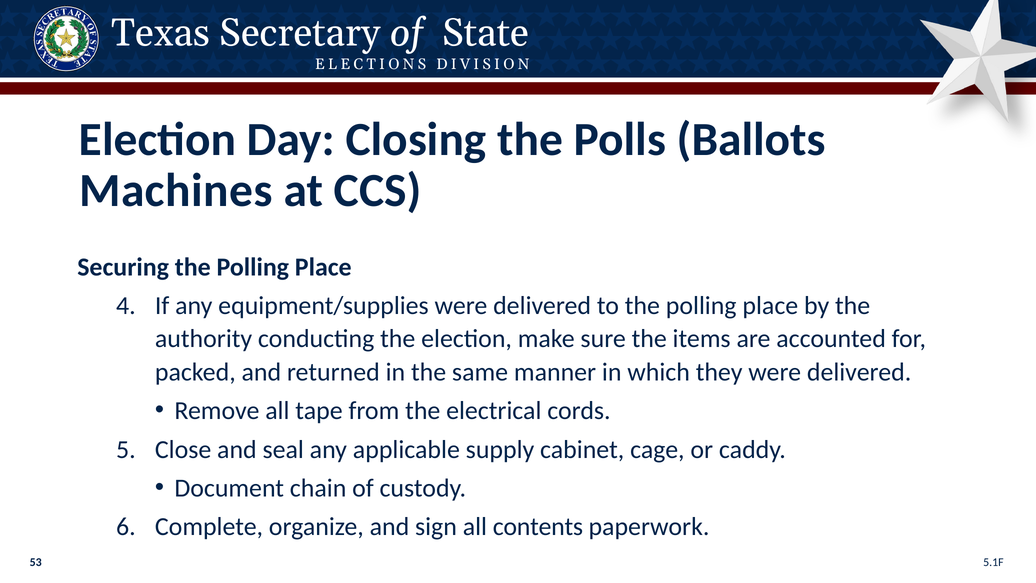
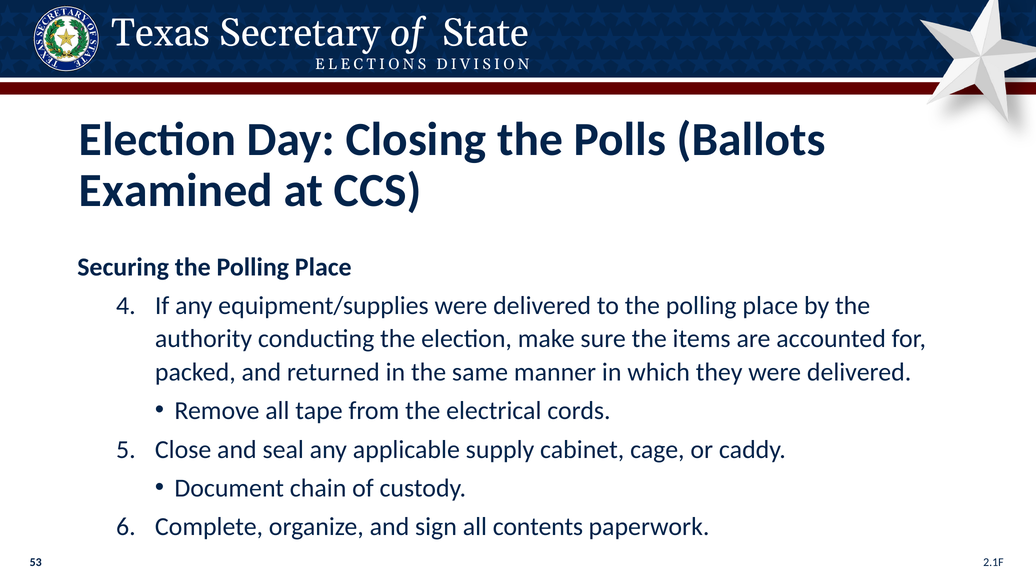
Machines: Machines -> Examined
5.1F: 5.1F -> 2.1F
